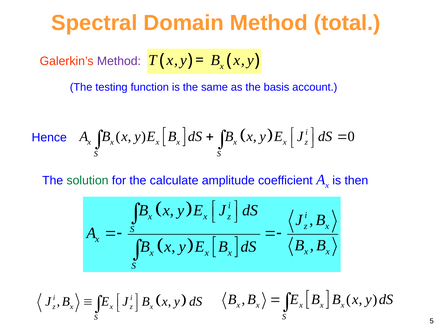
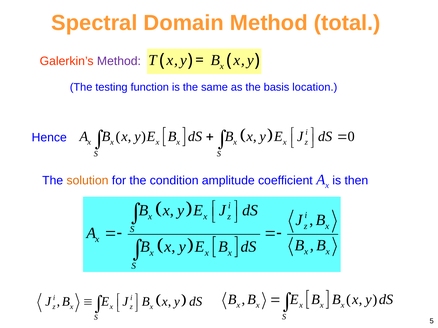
account: account -> location
solution colour: green -> orange
calculate: calculate -> condition
